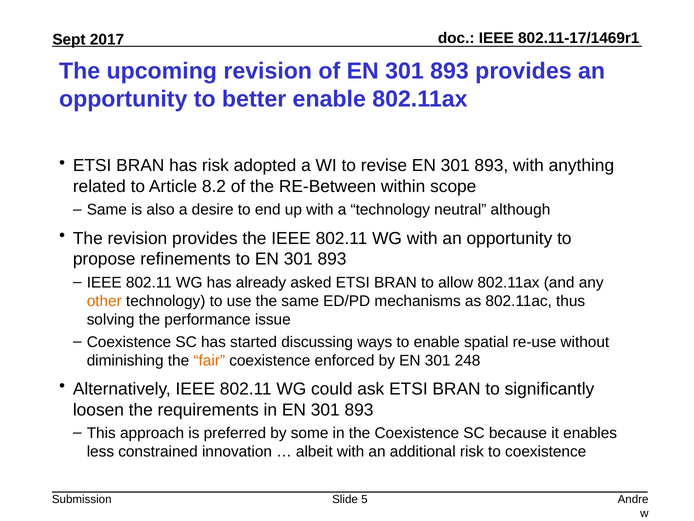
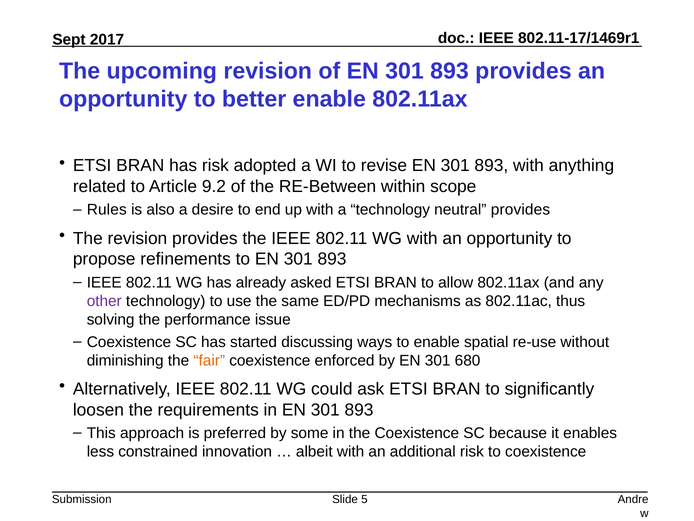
8.2: 8.2 -> 9.2
Same at (107, 210): Same -> Rules
neutral although: although -> provides
other colour: orange -> purple
248: 248 -> 680
